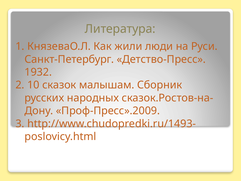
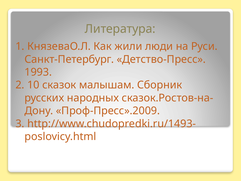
1932: 1932 -> 1993
